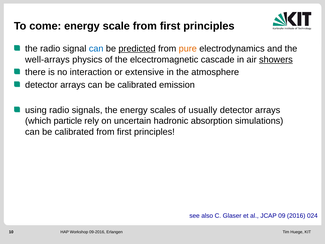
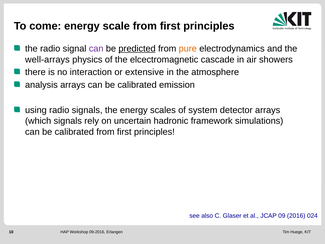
can at (96, 49) colour: blue -> purple
showers underline: present -> none
detector at (41, 85): detector -> analysis
usually: usually -> system
which particle: particle -> signals
absorption: absorption -> framework
